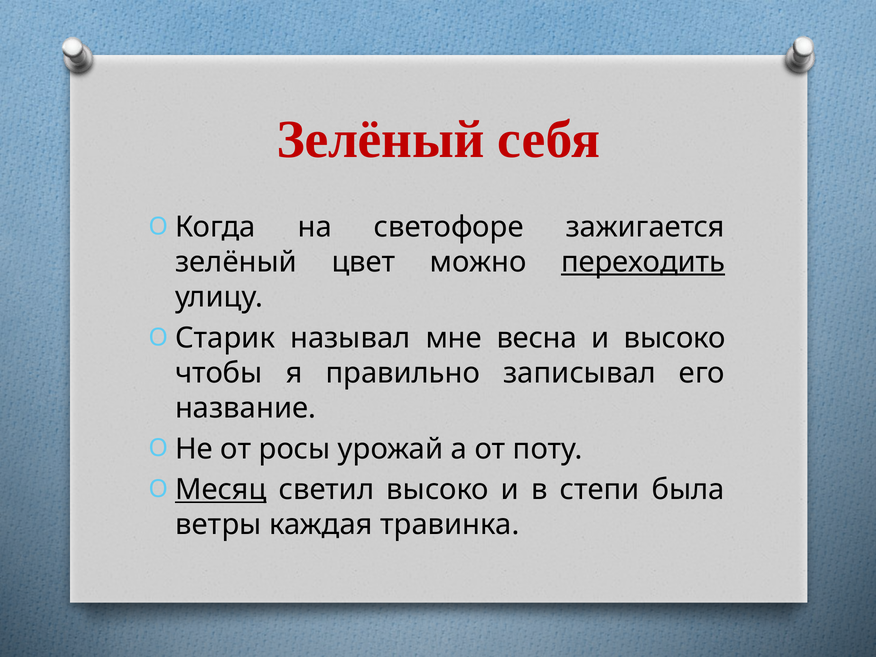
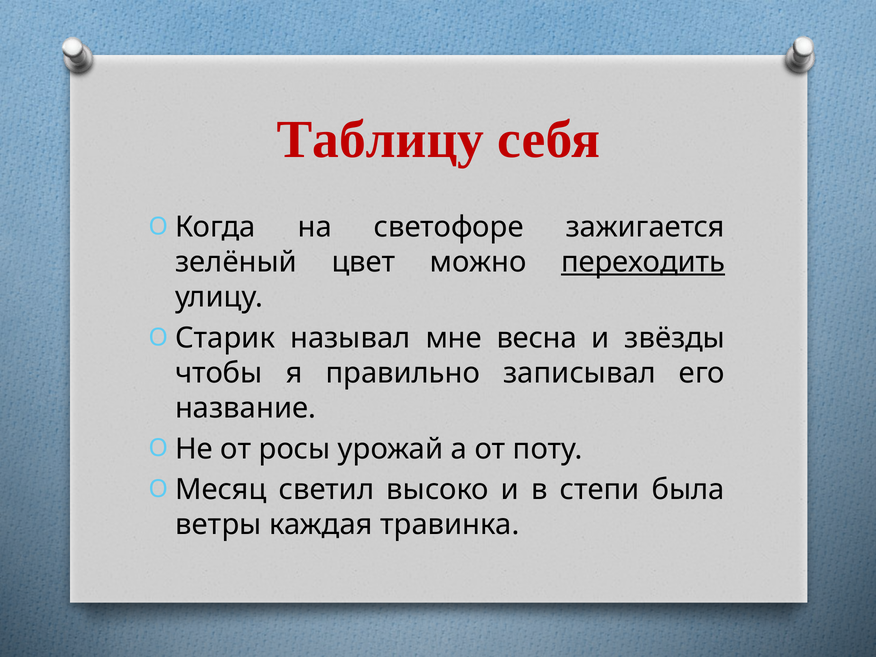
Зелёный at (381, 140): Зелёный -> Таблицу
и высоко: высоко -> звёзды
Месяц underline: present -> none
